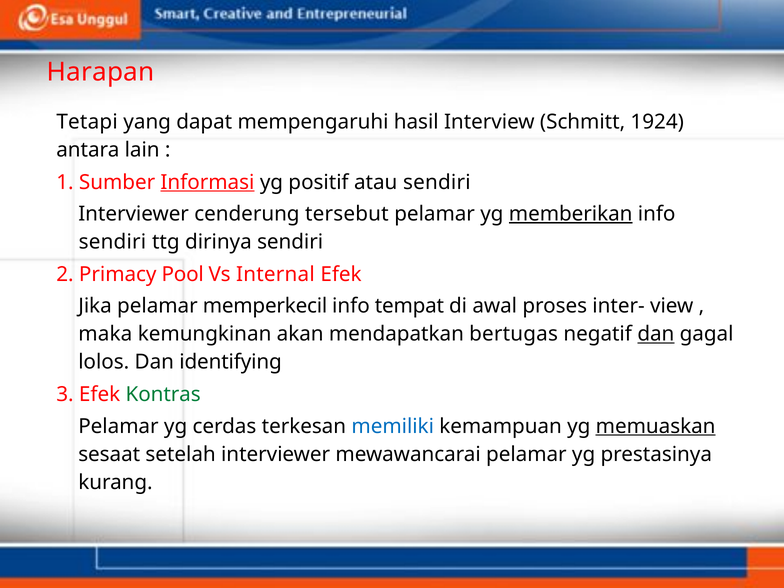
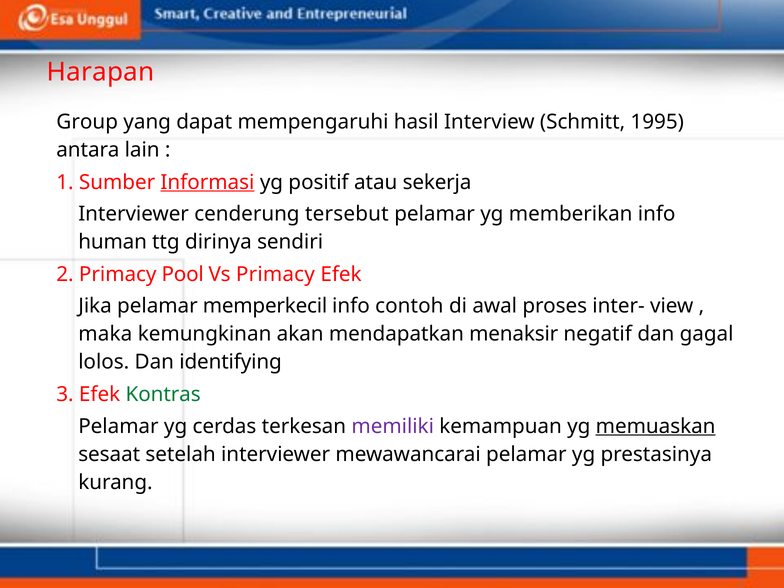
Tetapi: Tetapi -> Group
1924: 1924 -> 1995
atau sendiri: sendiri -> sekerja
memberikan underline: present -> none
sendiri at (112, 242): sendiri -> human
Vs Internal: Internal -> Primacy
tempat: tempat -> contoh
bertugas: bertugas -> menaksir
dan at (656, 334) underline: present -> none
memiliki colour: blue -> purple
